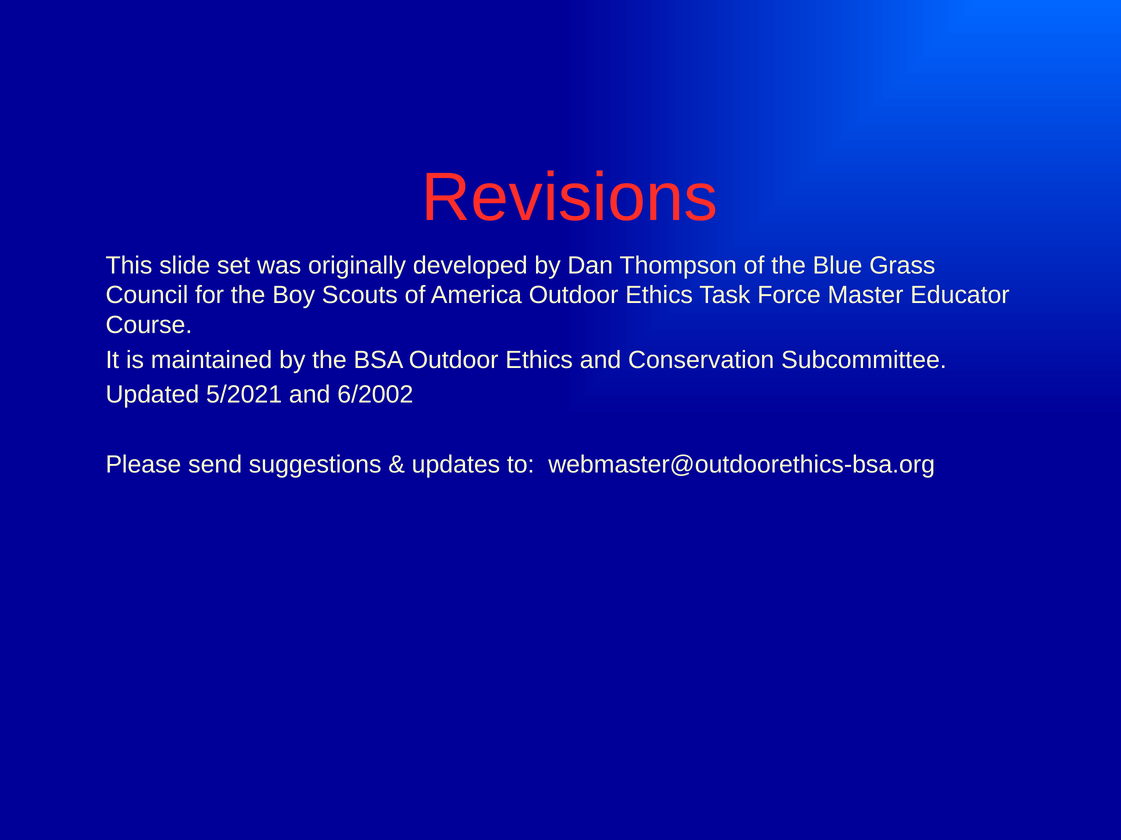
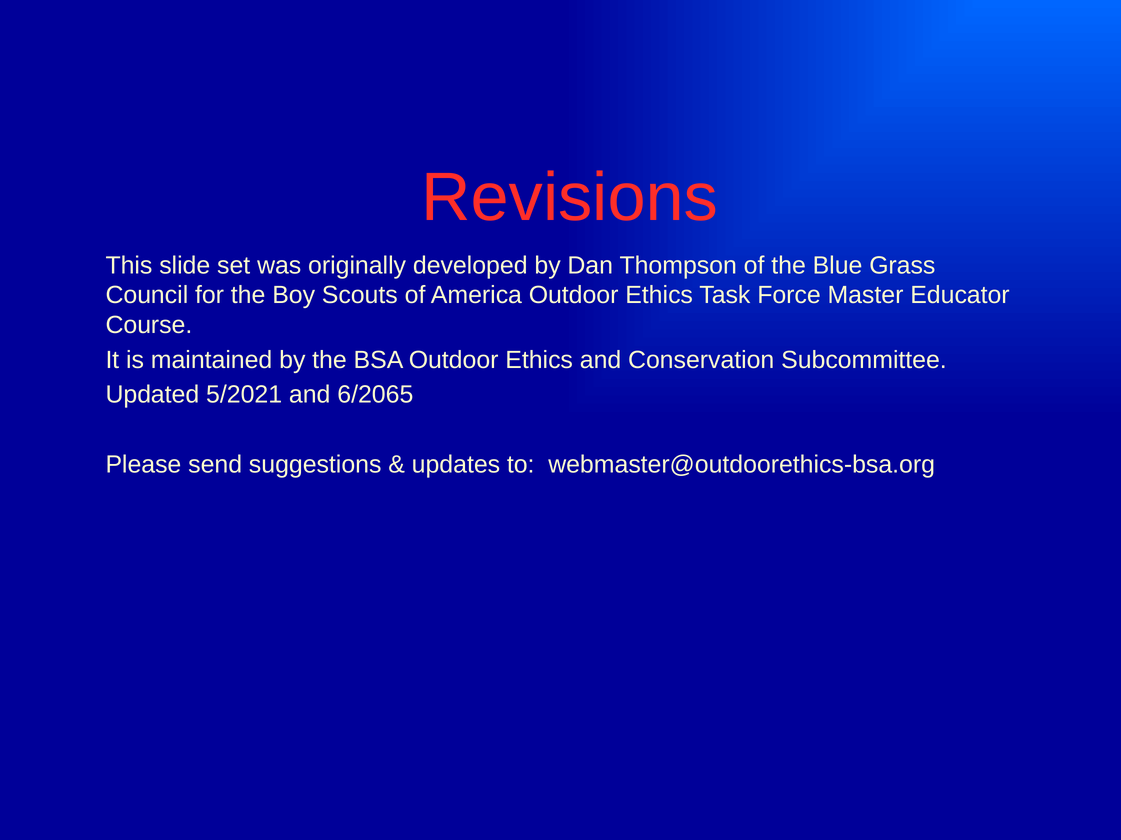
6/2002: 6/2002 -> 6/2065
